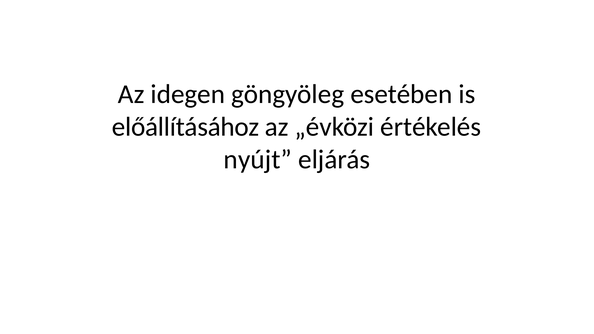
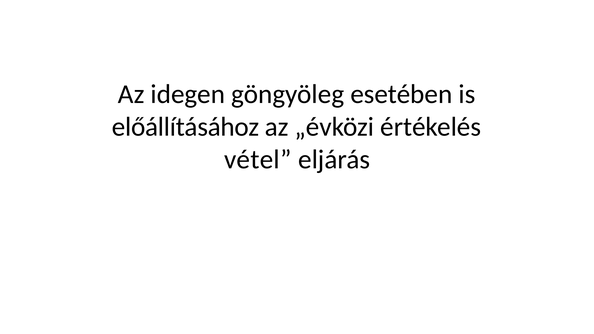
nyújt: nyújt -> vétel
